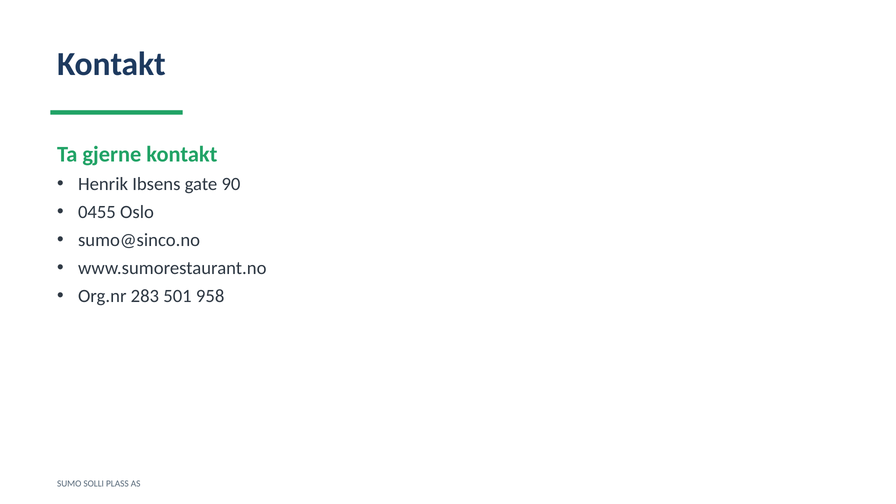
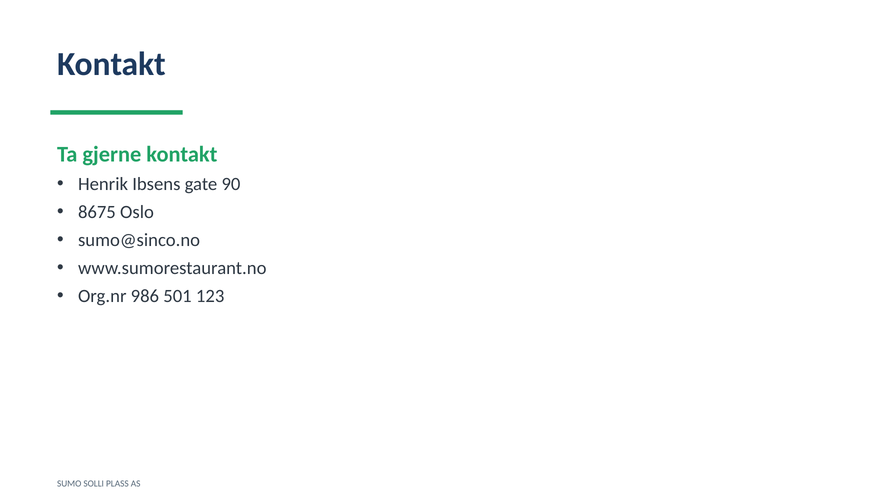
0455: 0455 -> 8675
283: 283 -> 986
958: 958 -> 123
